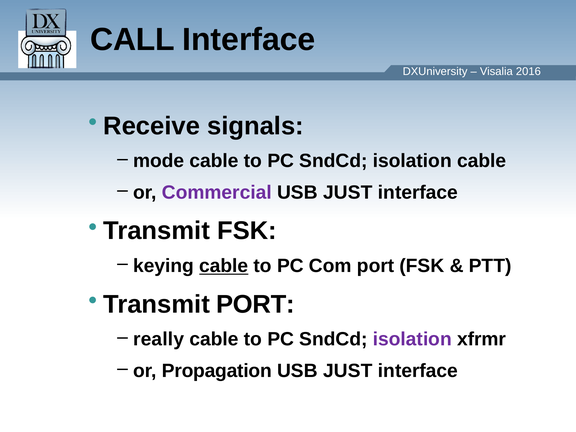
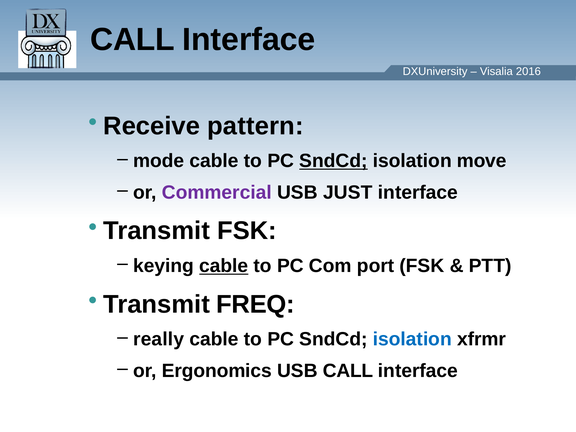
signals: signals -> pattern
SndCd at (333, 161) underline: none -> present
isolation cable: cable -> move
Transmit PORT: PORT -> FREQ
isolation at (412, 339) colour: purple -> blue
Propagation: Propagation -> Ergonomics
JUST at (348, 371): JUST -> CALL
